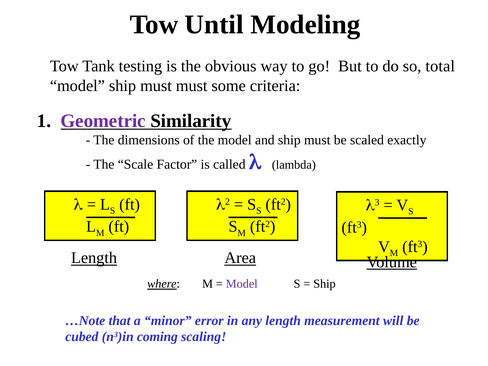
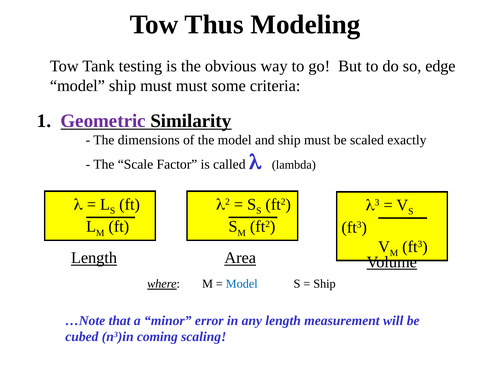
Until: Until -> Thus
total: total -> edge
Model at (242, 284) colour: purple -> blue
